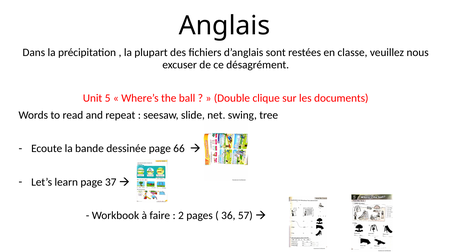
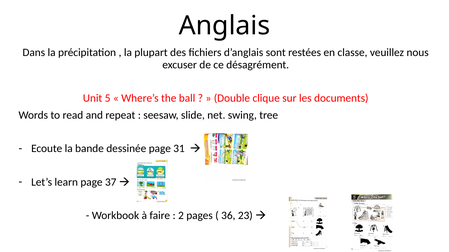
66: 66 -> 31
57: 57 -> 23
